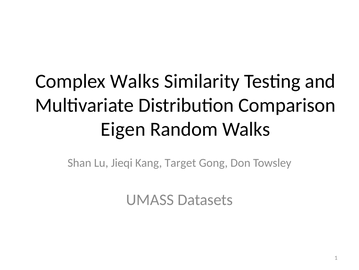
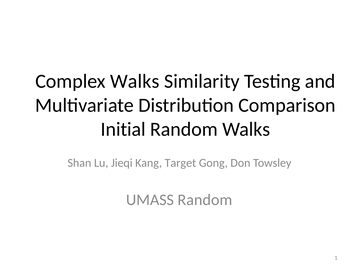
Eigen: Eigen -> Initial
UMASS Datasets: Datasets -> Random
